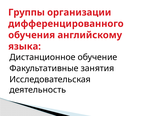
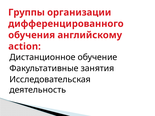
языка: языка -> action
